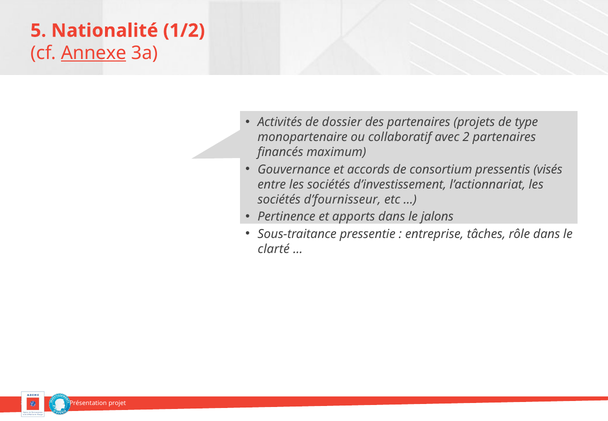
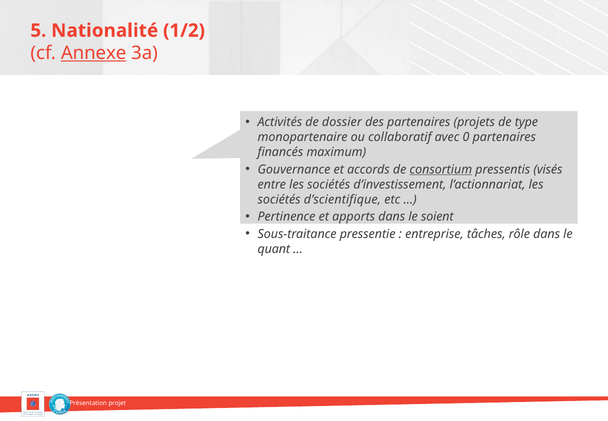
2: 2 -> 0
consortium underline: none -> present
d’fournisseur: d’fournisseur -> d’scientifique
jalons: jalons -> soient
clarté: clarté -> quant
